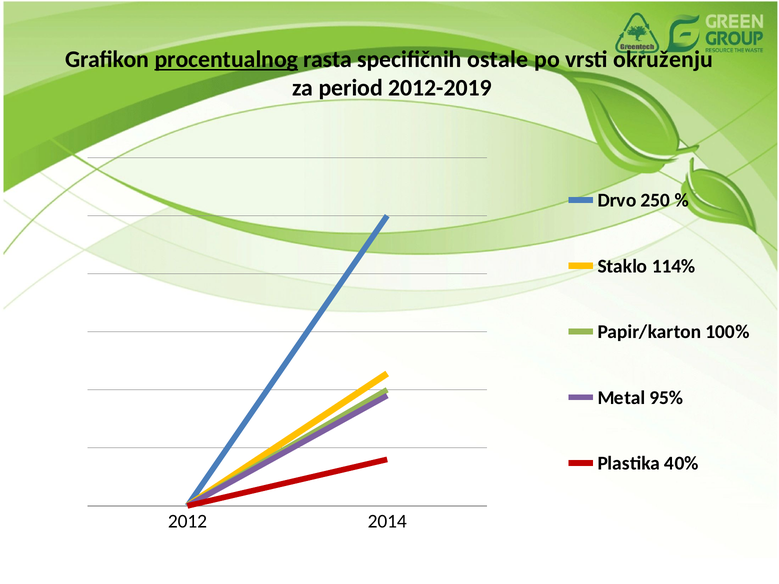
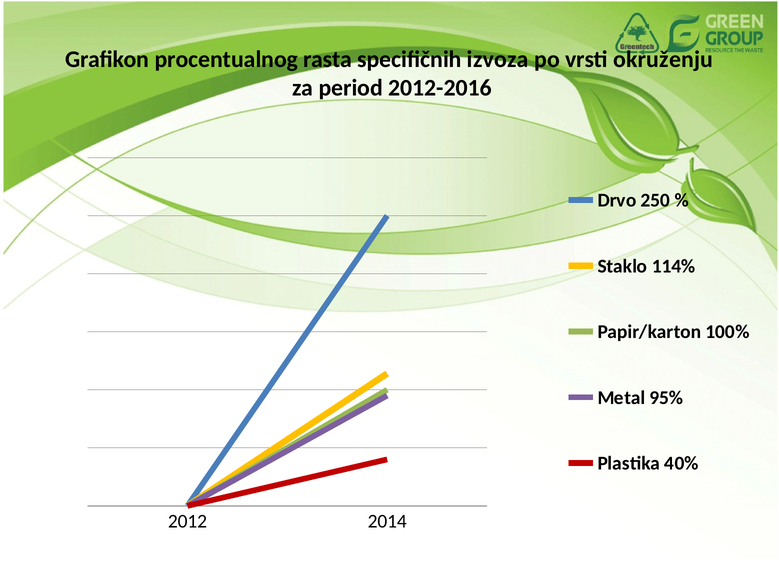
procentualnog underline: present -> none
ostale: ostale -> izvoza
2012-2019: 2012-2019 -> 2012-2016
